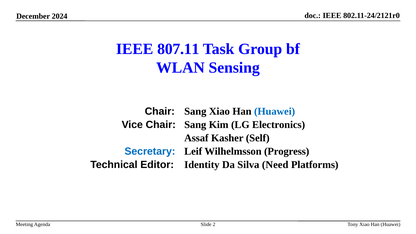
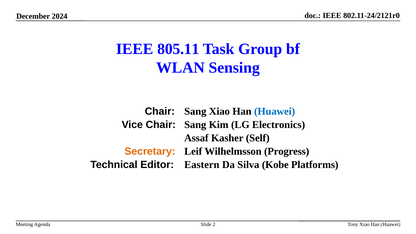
807.11: 807.11 -> 805.11
Secretary colour: blue -> orange
Identity: Identity -> Eastern
Need: Need -> Kobe
